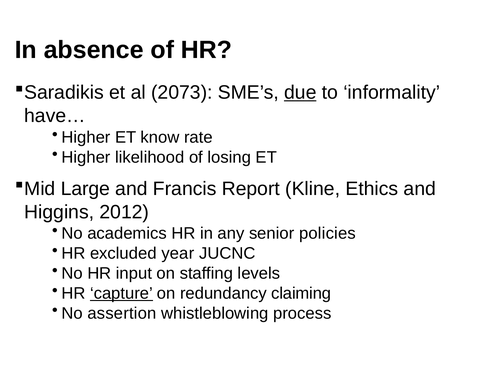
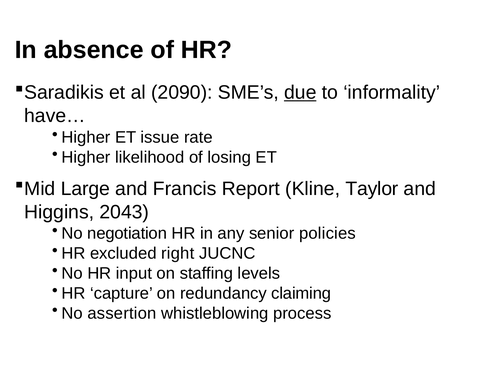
2073: 2073 -> 2090
know: know -> issue
Ethics: Ethics -> Taylor
2012: 2012 -> 2043
academics: academics -> negotiation
year: year -> right
capture underline: present -> none
